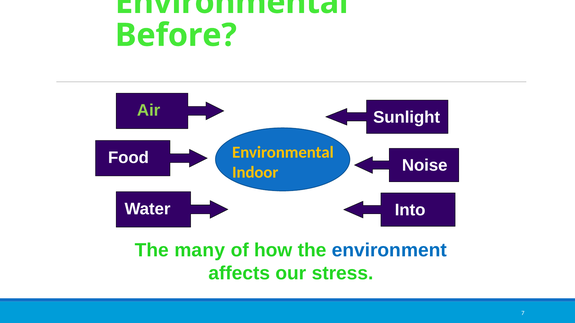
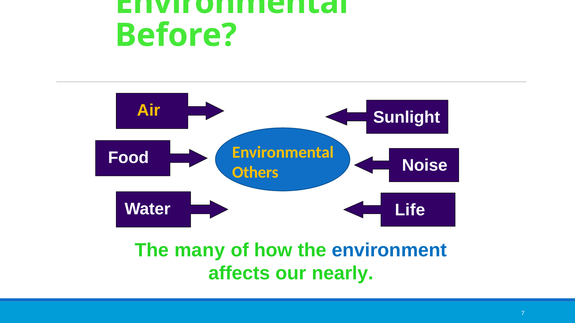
Air colour: light green -> yellow
Indoor: Indoor -> Others
Into: Into -> Life
stress: stress -> nearly
